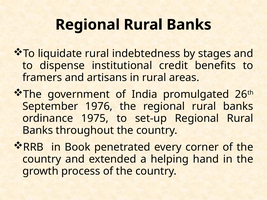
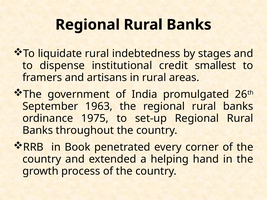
benefits: benefits -> smallest
1976: 1976 -> 1963
